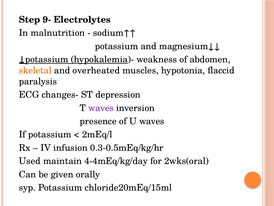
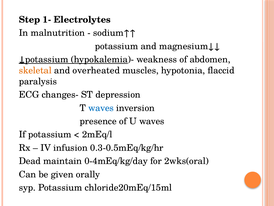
9-: 9- -> 1-
waves at (101, 108) colour: purple -> blue
Used: Used -> Dead
4-4mEq/kg/day: 4-4mEq/kg/day -> 0-4mEq/kg/day
